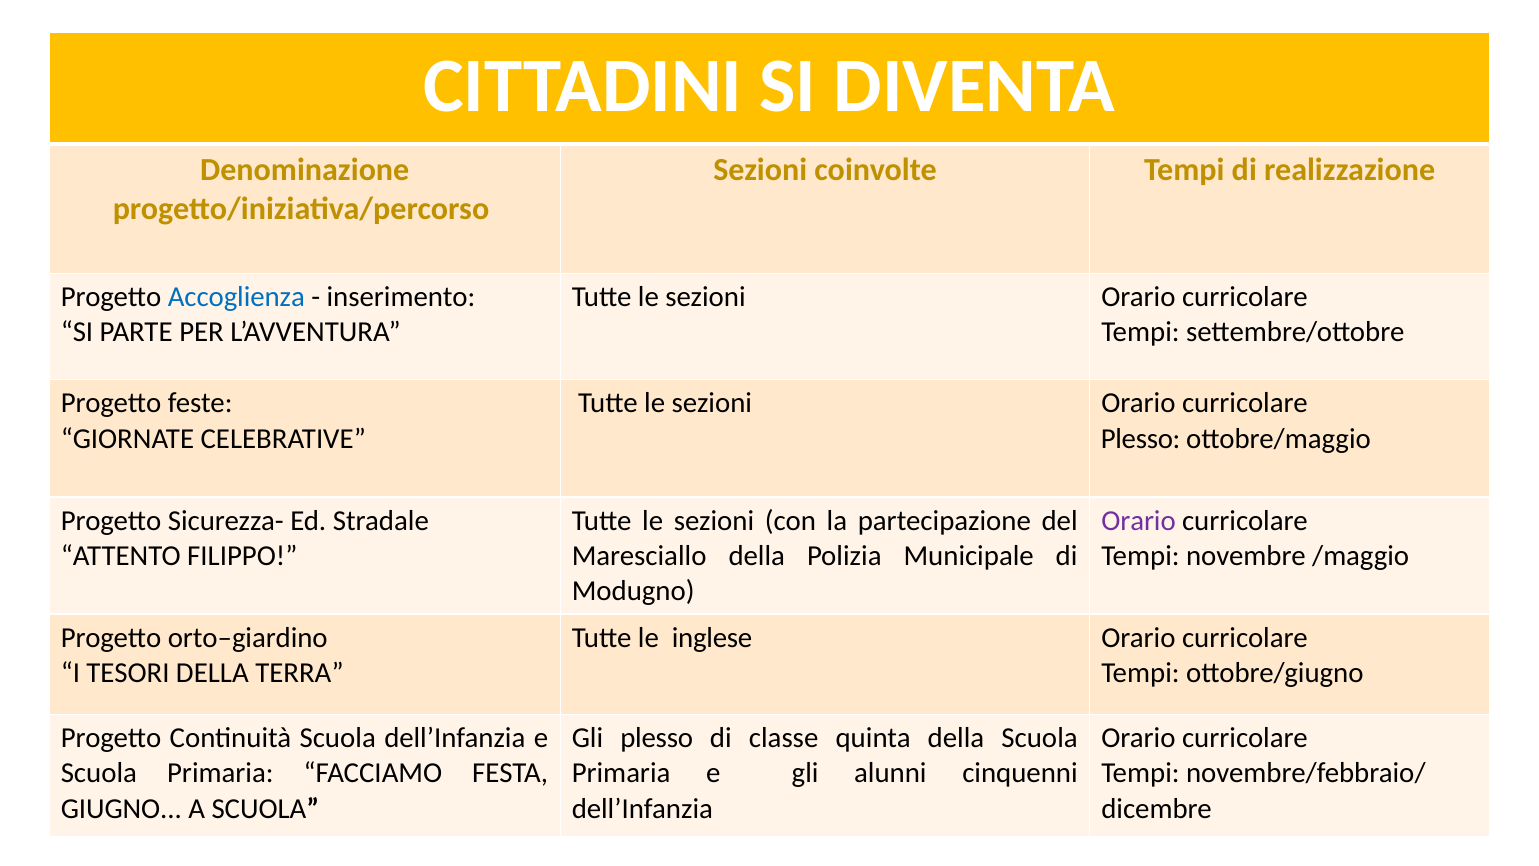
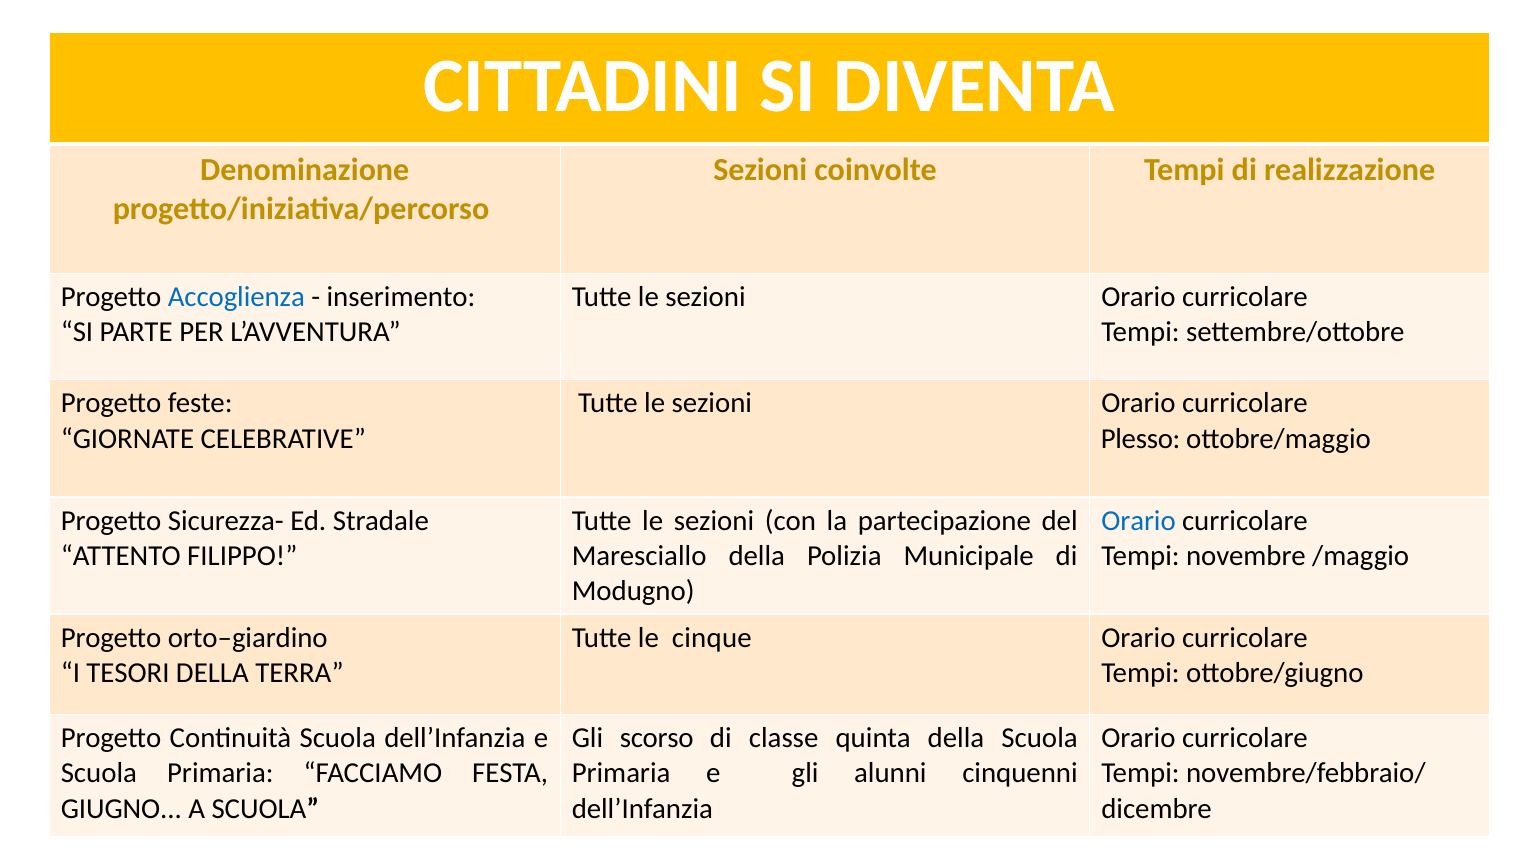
Orario at (1139, 520) colour: purple -> blue
inglese: inglese -> cinque
Gli plesso: plesso -> scorso
